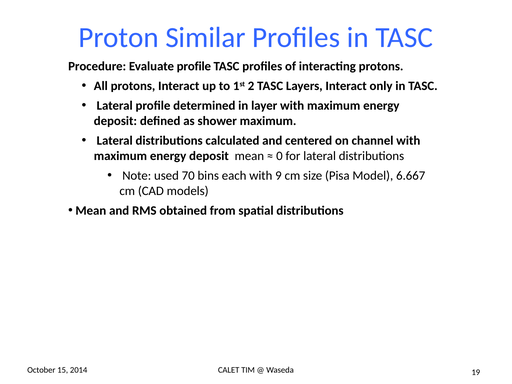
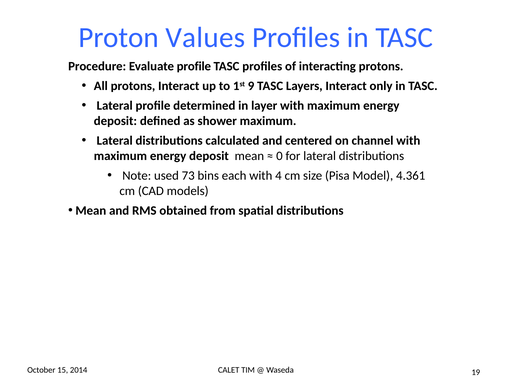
Similar: Similar -> Values
2: 2 -> 9
70: 70 -> 73
9: 9 -> 4
6.667: 6.667 -> 4.361
